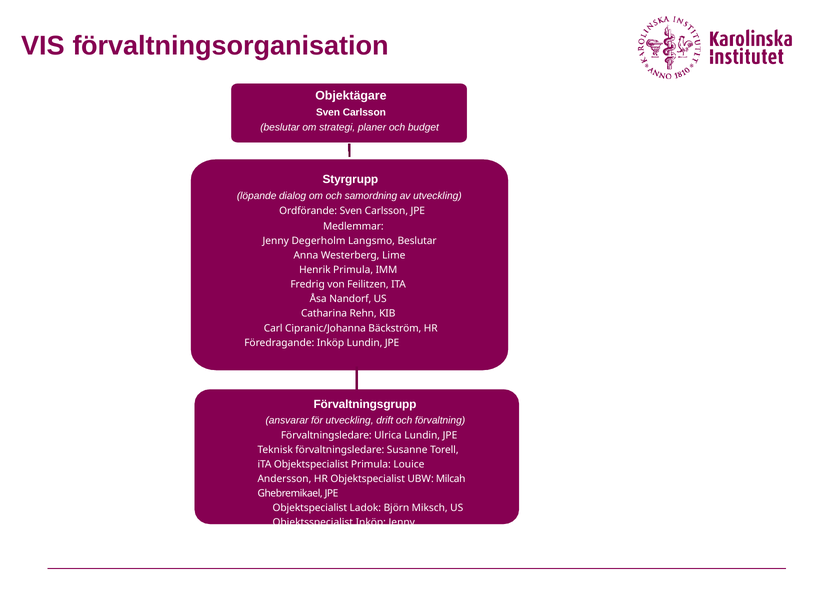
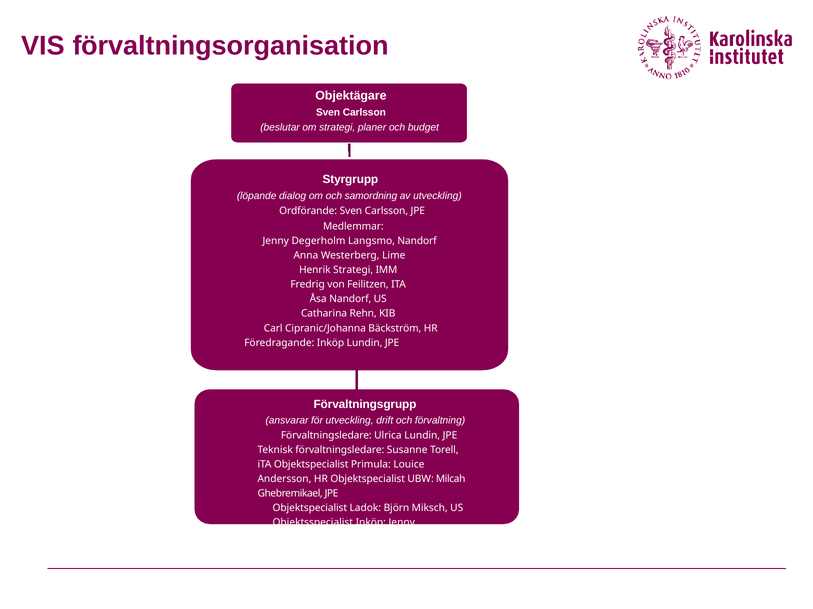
Langsmo Beslutar: Beslutar -> Nandorf
Henrik Primula: Primula -> Strategi
